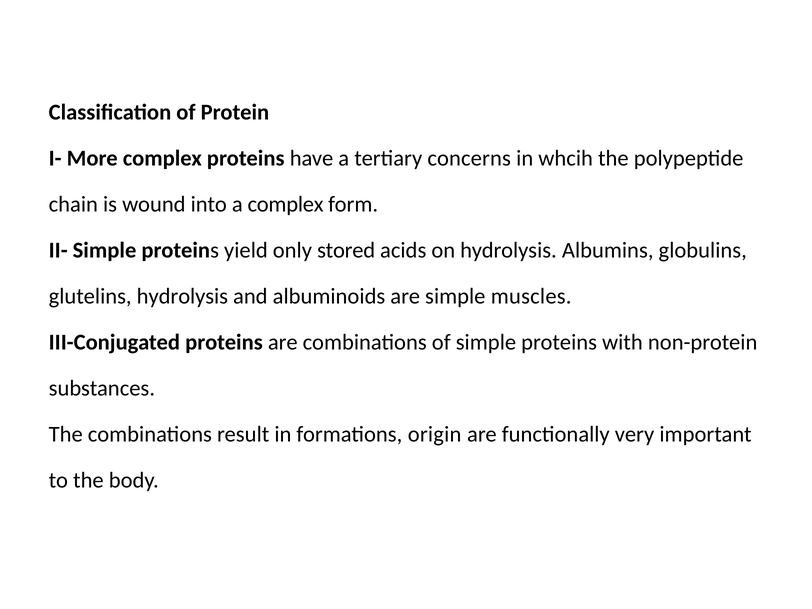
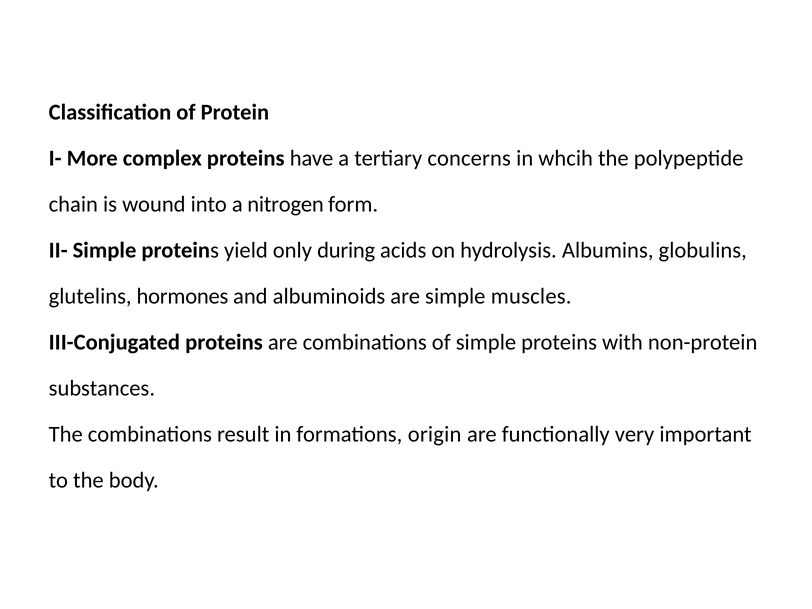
a complex: complex -> nitrogen
stored: stored -> during
glutelins hydrolysis: hydrolysis -> hormones
